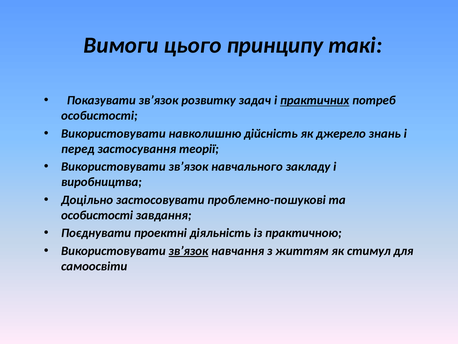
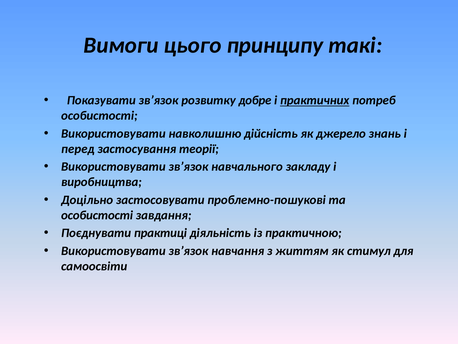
задач: задач -> добре
проектні: проектні -> практиці
зв’язок at (188, 251) underline: present -> none
